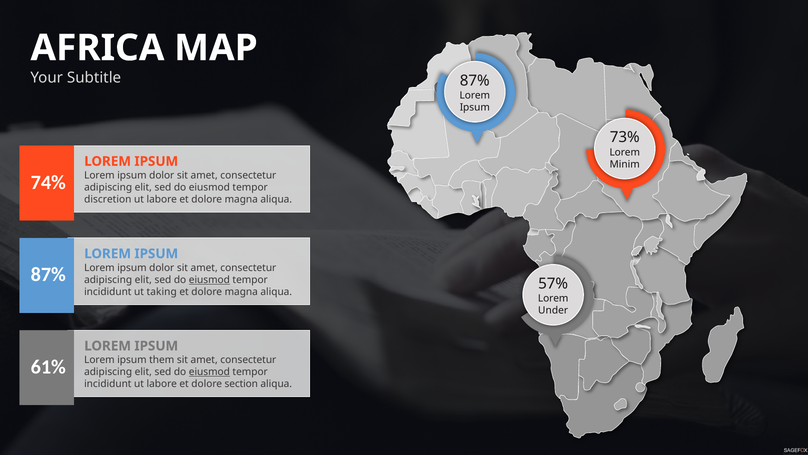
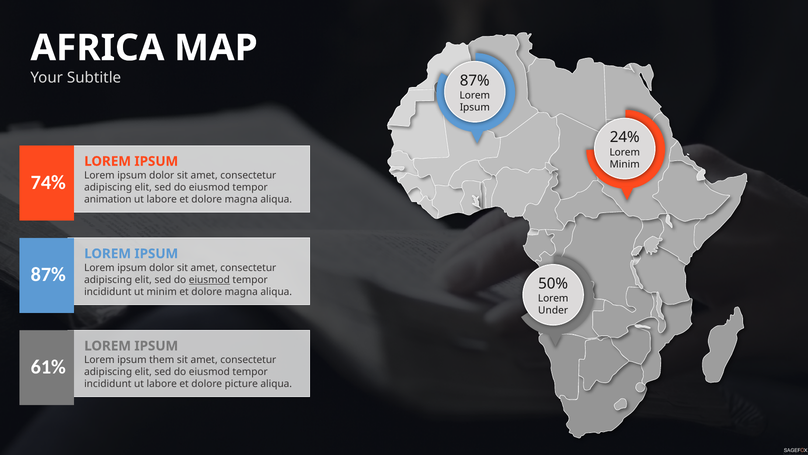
73%: 73% -> 24%
discretion: discretion -> animation
57%: 57% -> 50%
ut taking: taking -> minim
eiusmod at (209, 372) underline: present -> none
section: section -> picture
